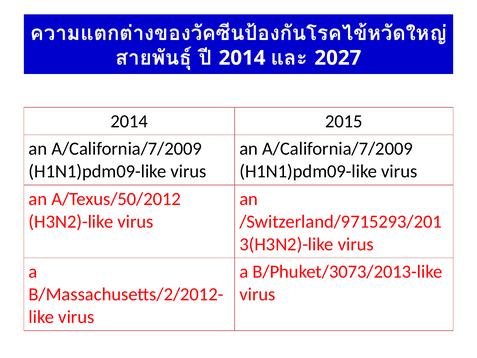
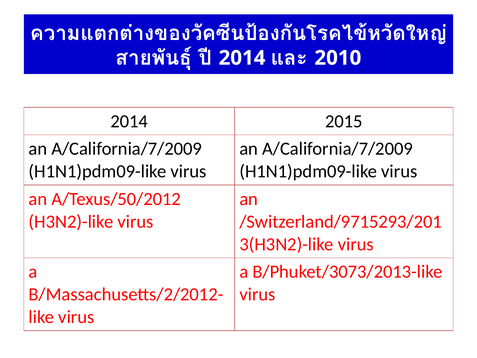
2027: 2027 -> 2010
